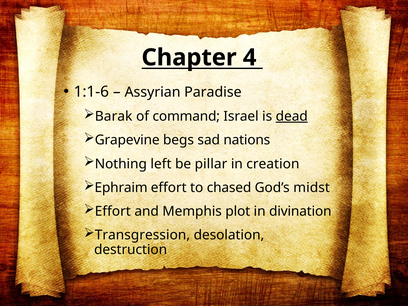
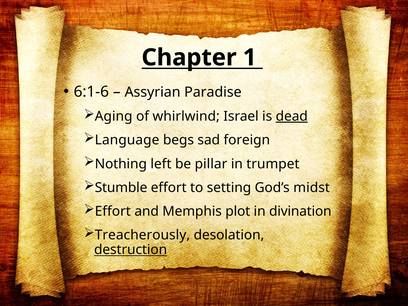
4: 4 -> 1
1:1-6: 1:1-6 -> 6:1-6
Barak: Barak -> Aging
command: command -> whirlwind
Grapevine: Grapevine -> Language
nations: nations -> foreign
creation: creation -> trumpet
Ephraim: Ephraim -> Stumble
chased: chased -> setting
Transgression: Transgression -> Treacherously
destruction underline: none -> present
